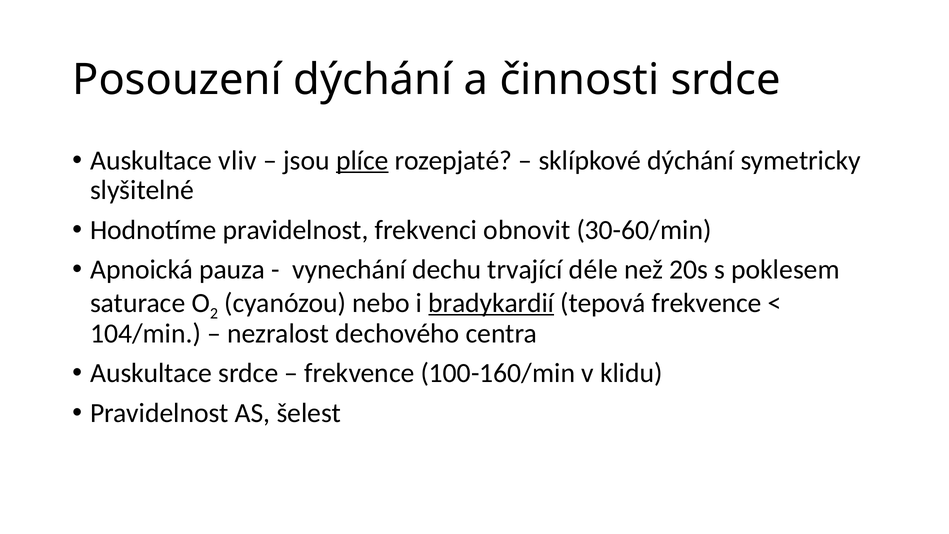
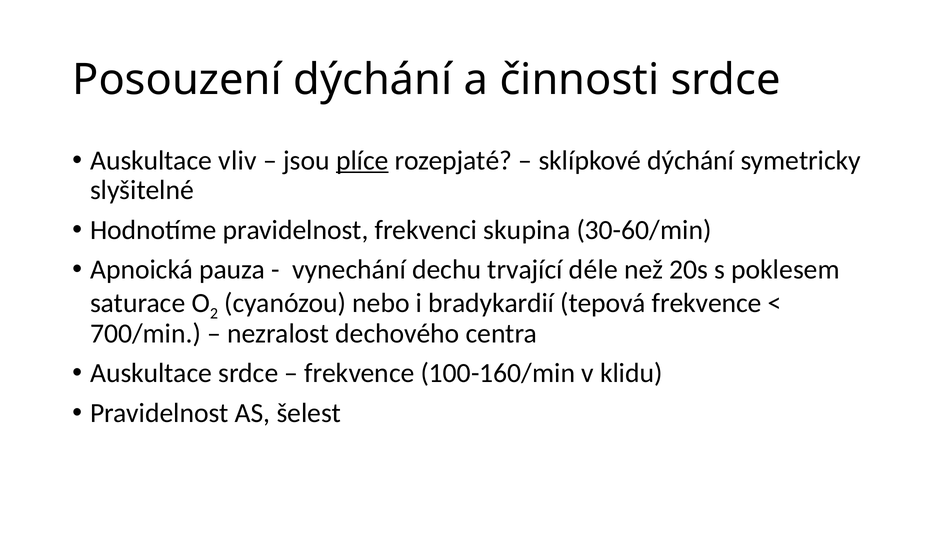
obnovit: obnovit -> skupina
bradykardií underline: present -> none
104/min: 104/min -> 700/min
